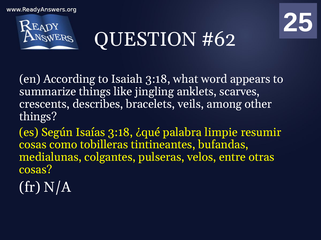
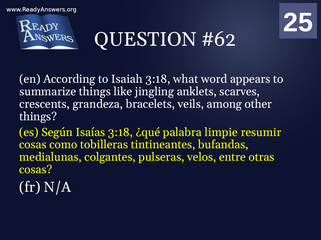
describes: describes -> grandeza
